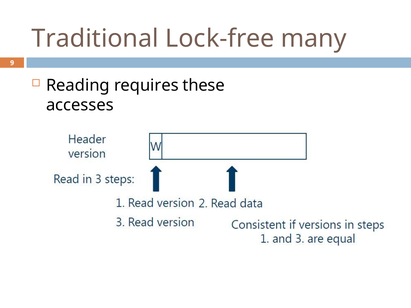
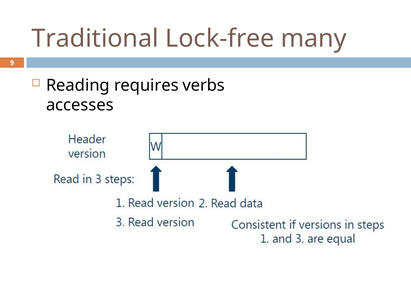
these: these -> verbs
